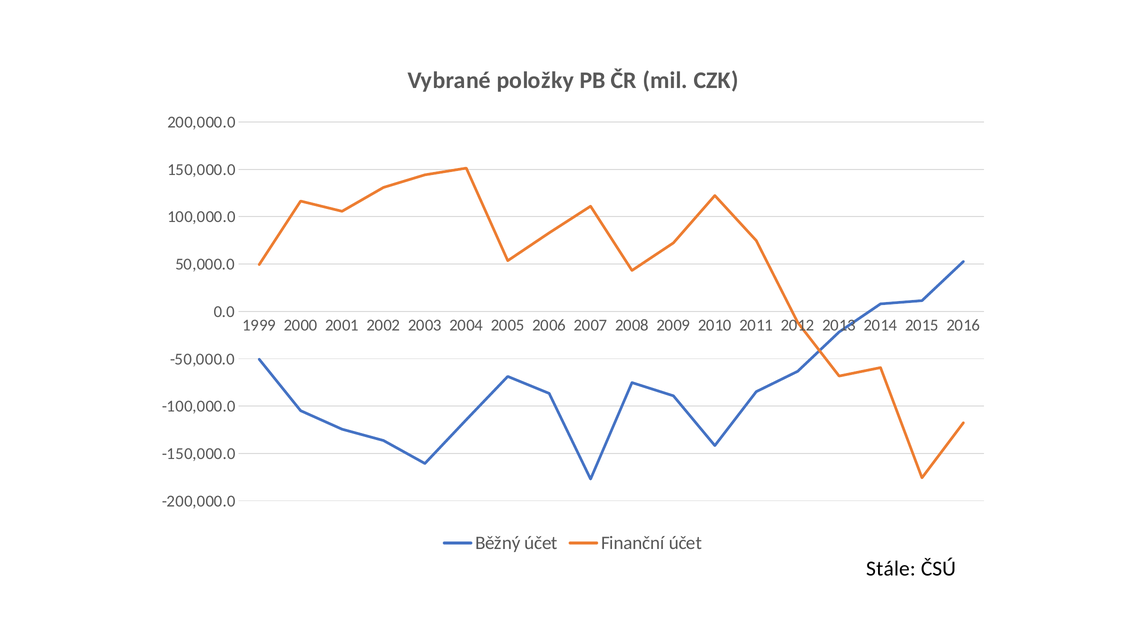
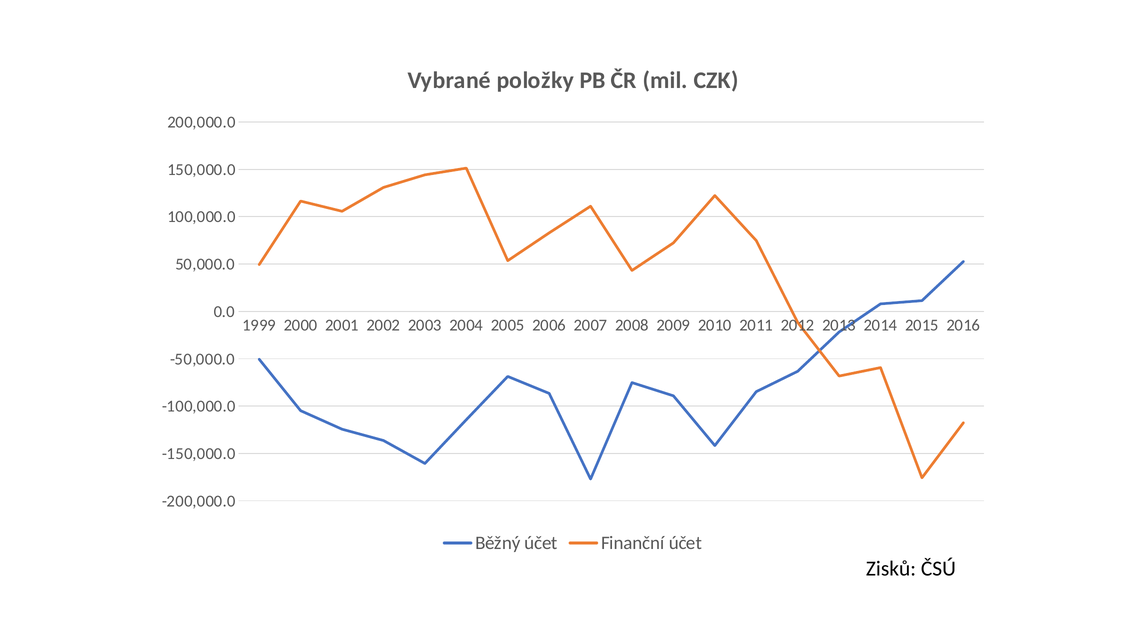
Stále: Stále -> Zisků
